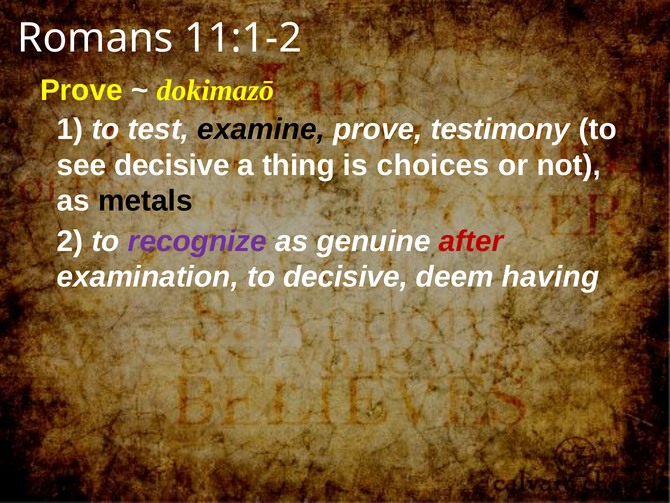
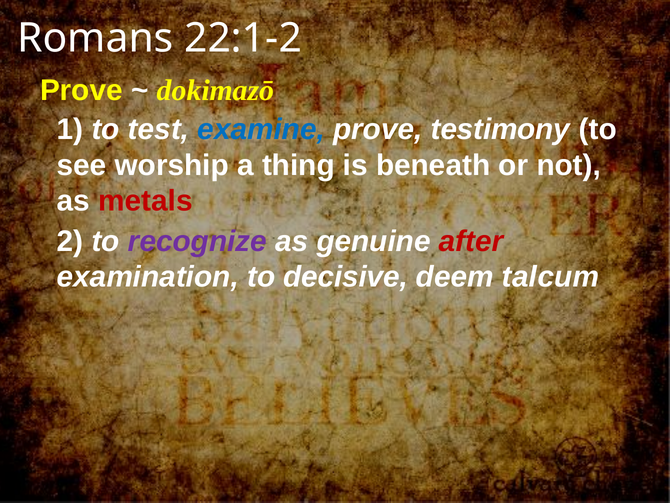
11:1-2: 11:1-2 -> 22:1-2
examine colour: black -> blue
see decisive: decisive -> worship
choices: choices -> beneath
metals colour: black -> red
having: having -> talcum
